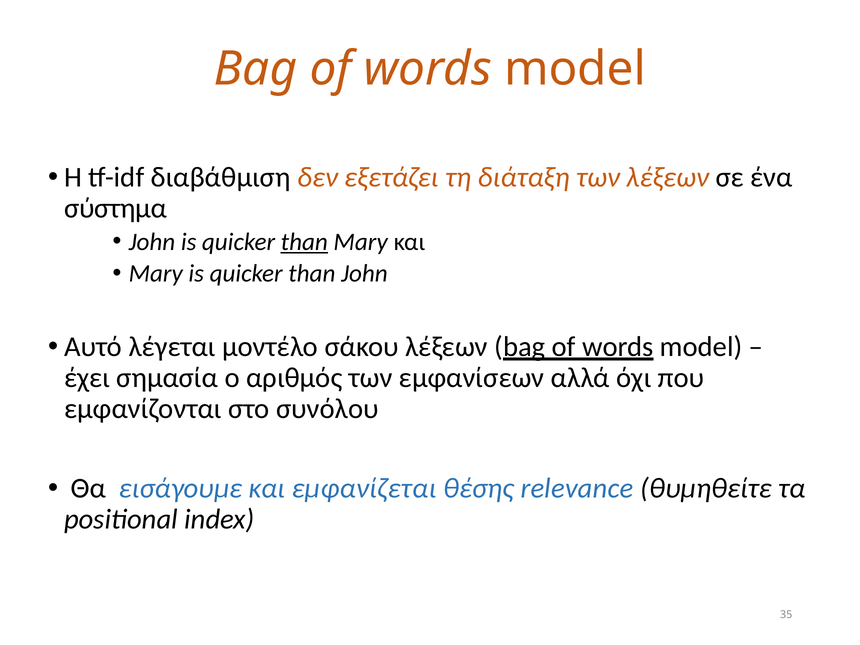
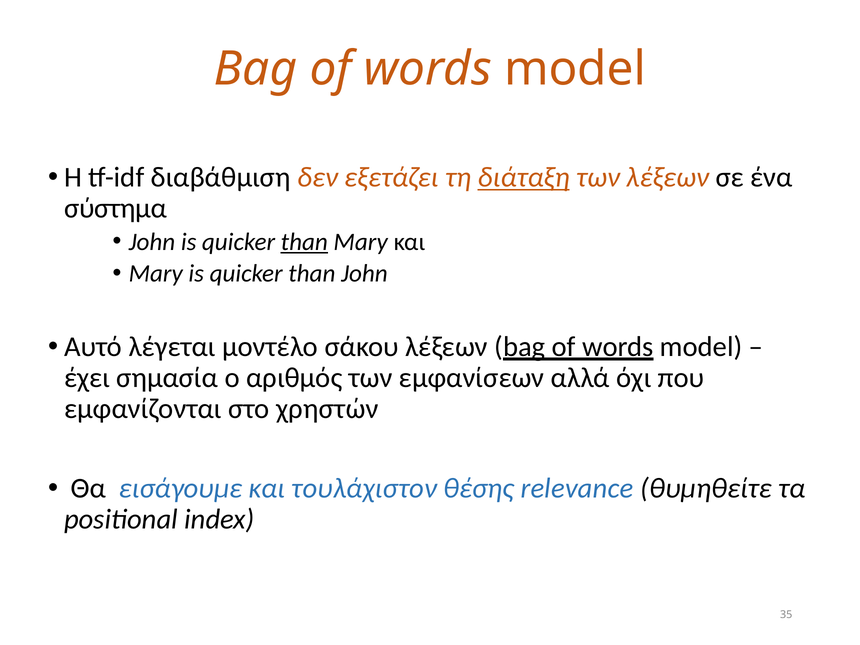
διάταξη underline: none -> present
συνόλου: συνόλου -> χρηστών
εμφανίζεται: εμφανίζεται -> τουλάχιστον
